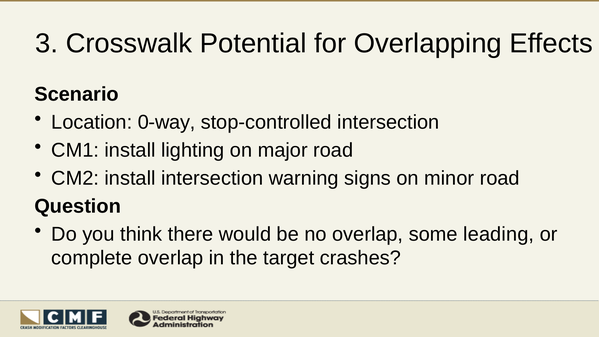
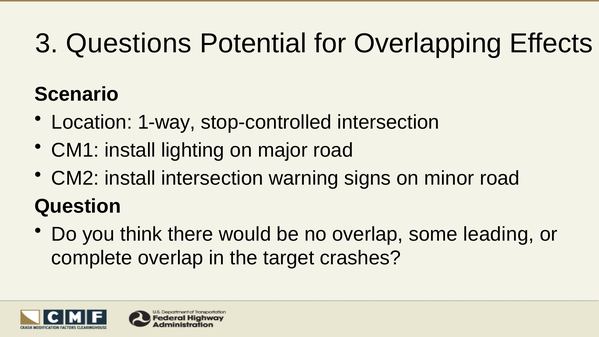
Crosswalk: Crosswalk -> Questions
0-way: 0-way -> 1-way
